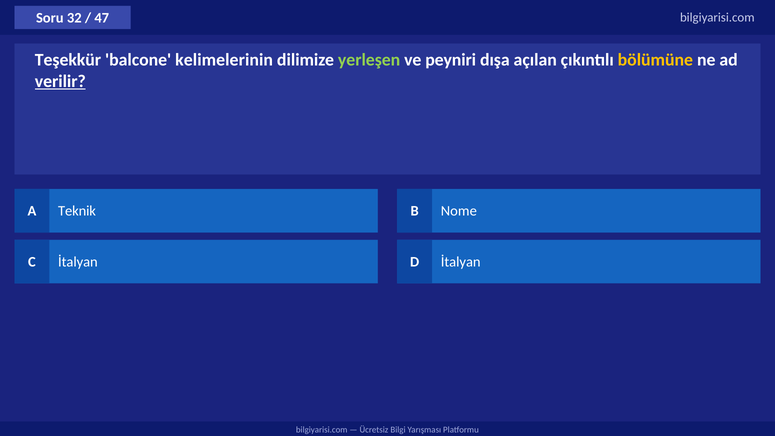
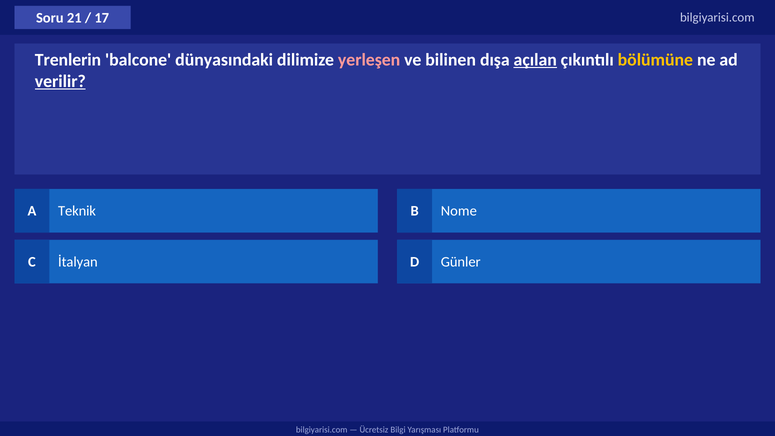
32: 32 -> 21
47: 47 -> 17
Teşekkür: Teşekkür -> Trenlerin
kelimelerinin: kelimelerinin -> dünyasındaki
yerleşen colour: light green -> pink
peyniri: peyniri -> bilinen
açılan underline: none -> present
D İtalyan: İtalyan -> Günler
